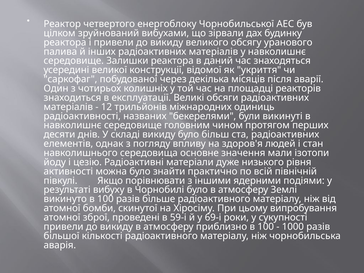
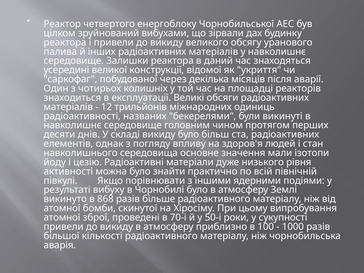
викинуто в 100: 100 -> 868
59-і: 59-і -> 70-і
69-і: 69-і -> 50-і
